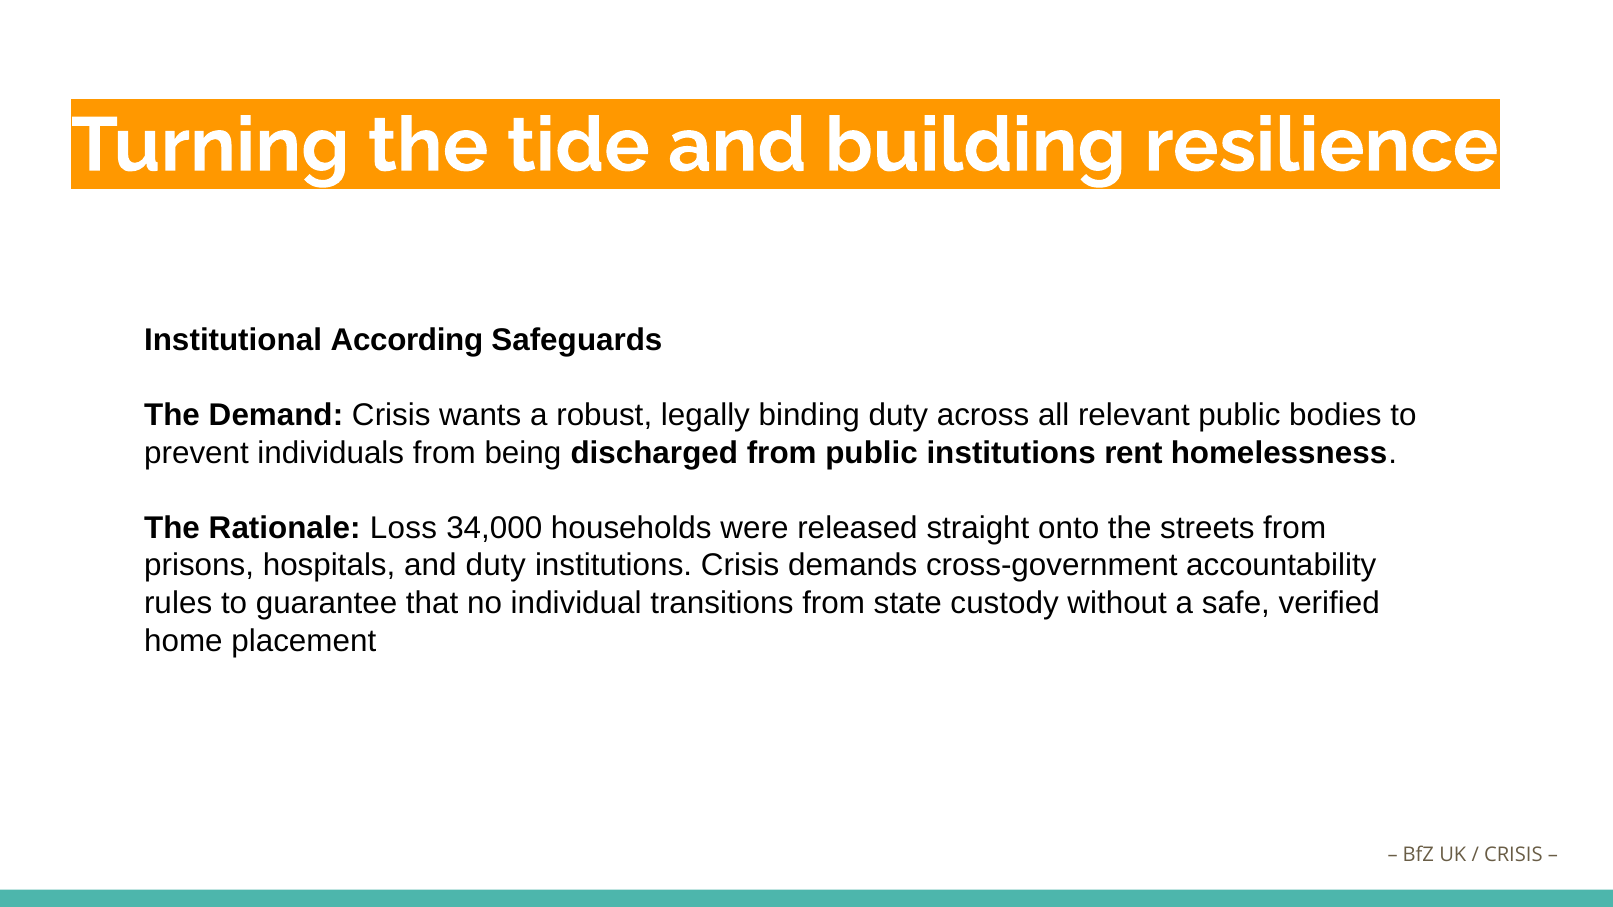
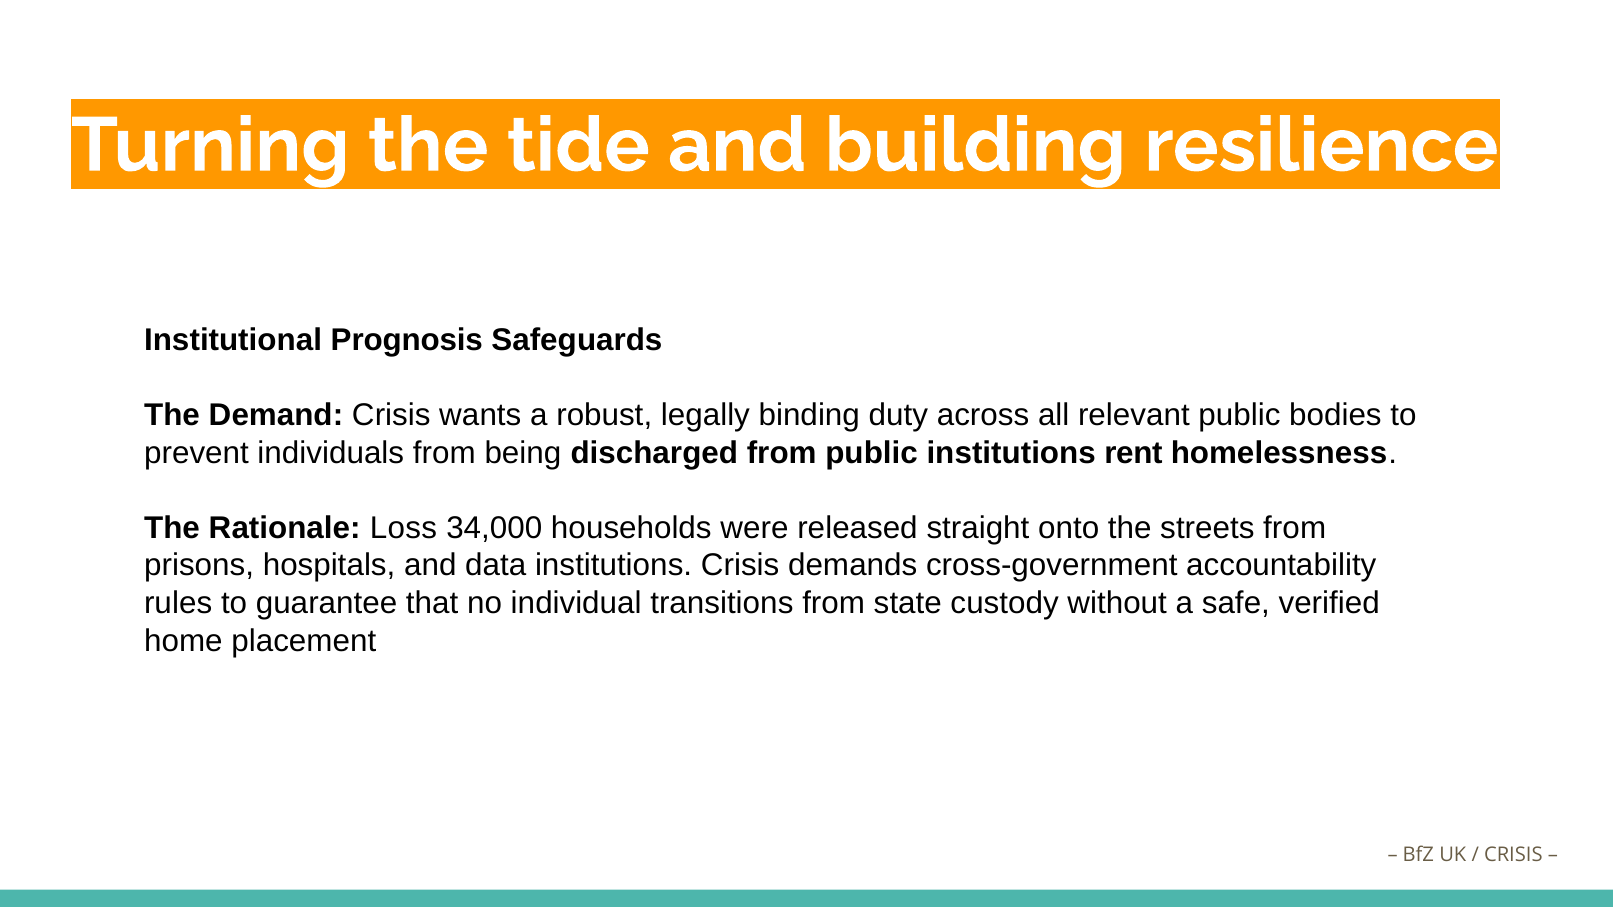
According: According -> Prognosis
and duty: duty -> data
